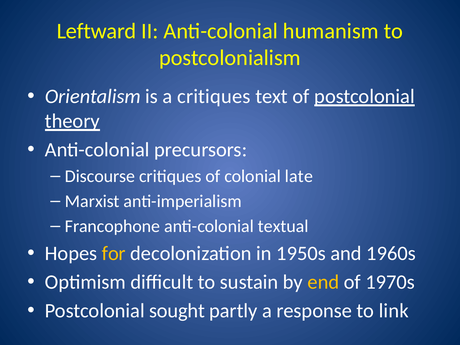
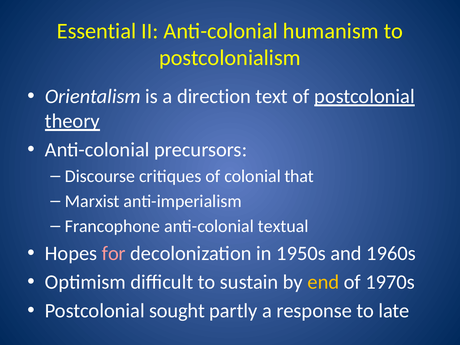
Leftward: Leftward -> Essential
a critiques: critiques -> direction
late: late -> that
for colour: yellow -> pink
link: link -> late
